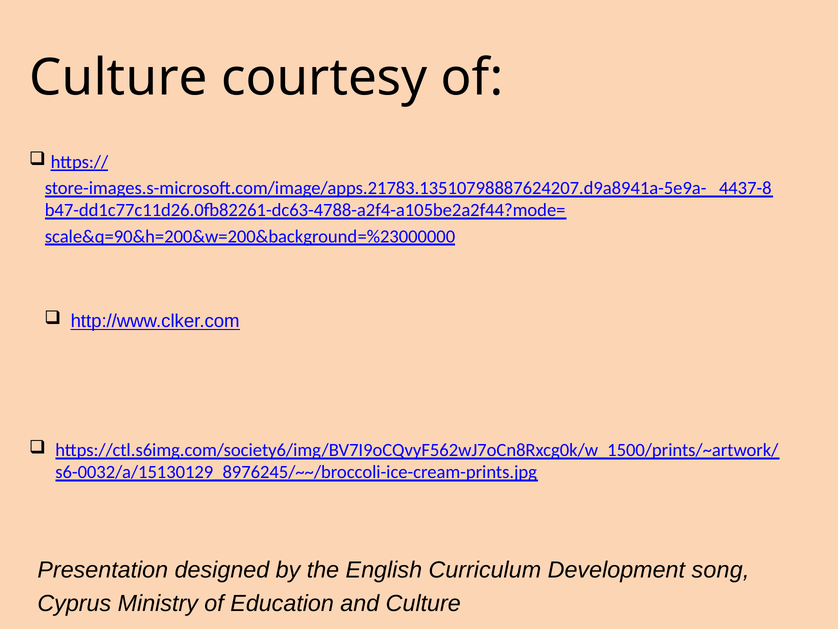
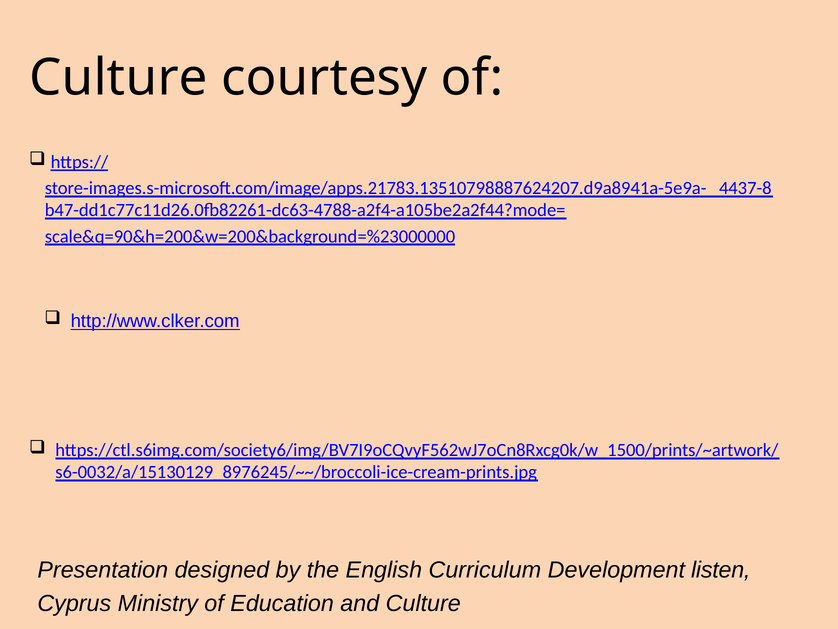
song: song -> listen
